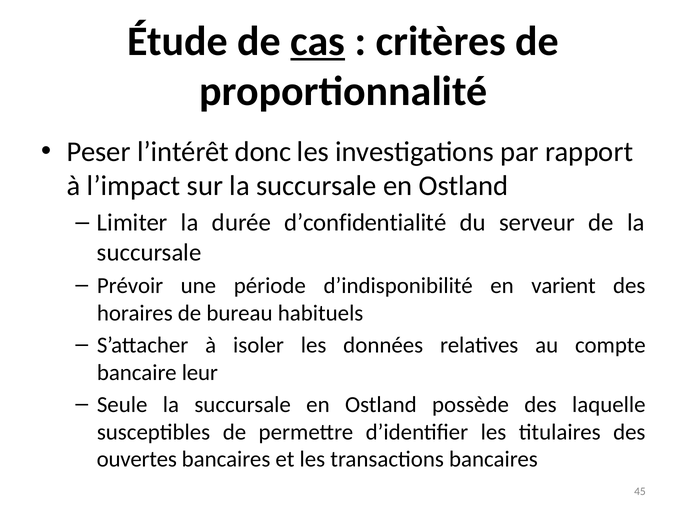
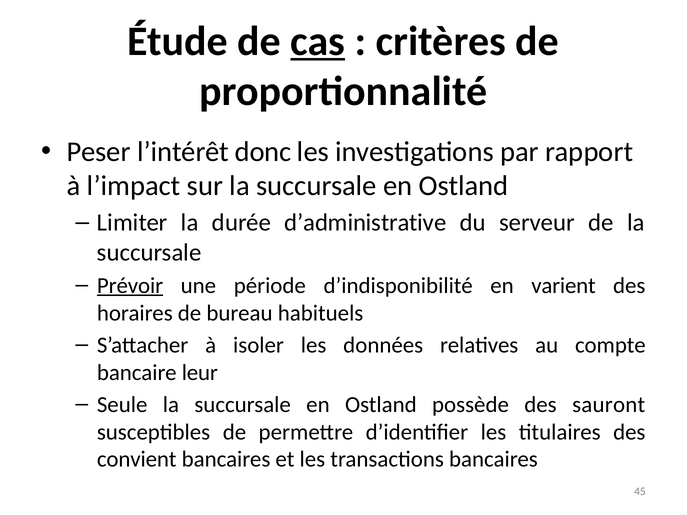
d’confidentialité: d’confidentialité -> d’administrative
Prévoir underline: none -> present
laquelle: laquelle -> sauront
ouvertes: ouvertes -> convient
